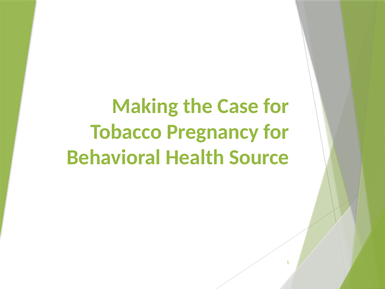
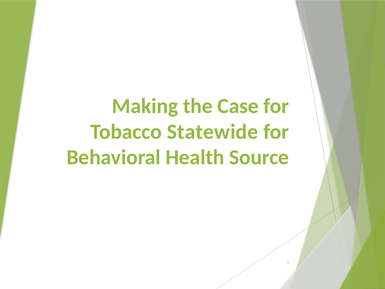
Pregnancy: Pregnancy -> Statewide
